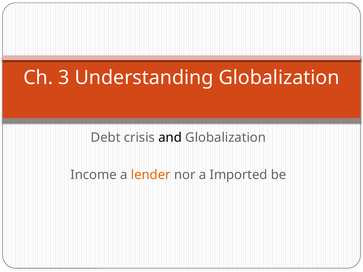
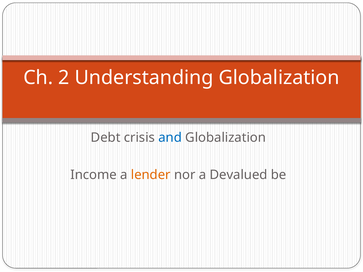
3: 3 -> 2
and colour: black -> blue
Imported: Imported -> Devalued
